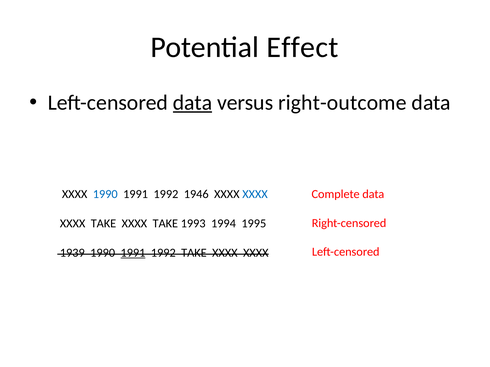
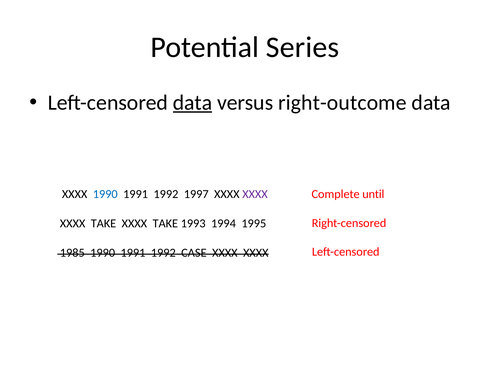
Effect: Effect -> Series
1946: 1946 -> 1997
XXXX at (255, 194) colour: blue -> purple
Complete data: data -> until
1939: 1939 -> 1985
1991 at (133, 253) underline: present -> none
1992 TAKE: TAKE -> CASE
